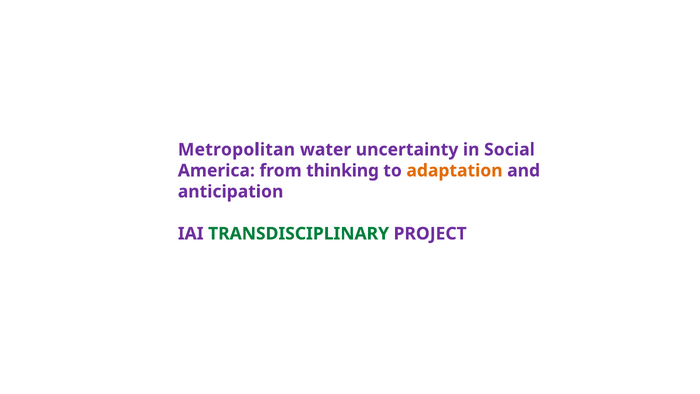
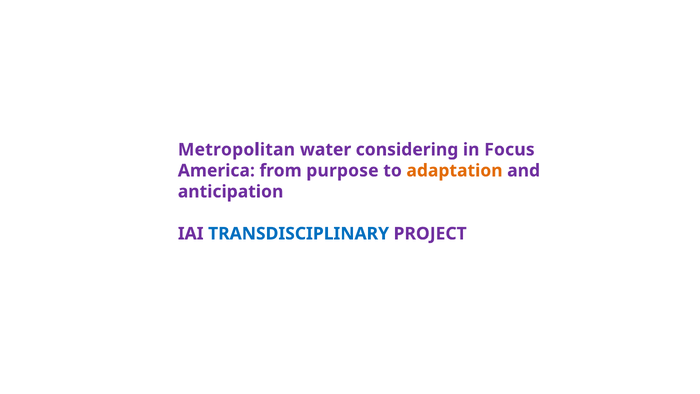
uncertainty: uncertainty -> considering
Social: Social -> Focus
thinking: thinking -> purpose
TRANSDISCIPLINARY colour: green -> blue
